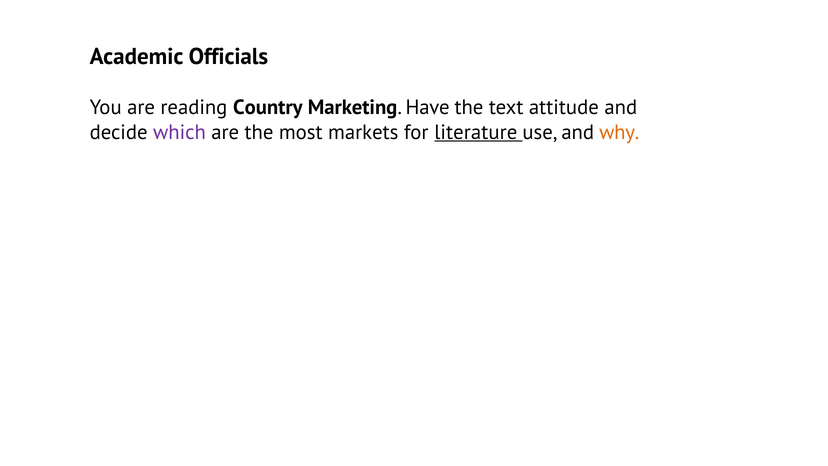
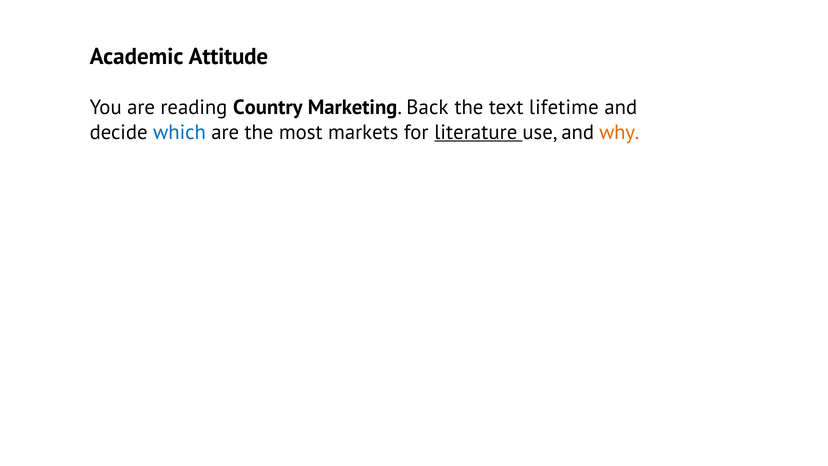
Officials: Officials -> Attitude
Have: Have -> Back
attitude: attitude -> lifetime
which colour: purple -> blue
